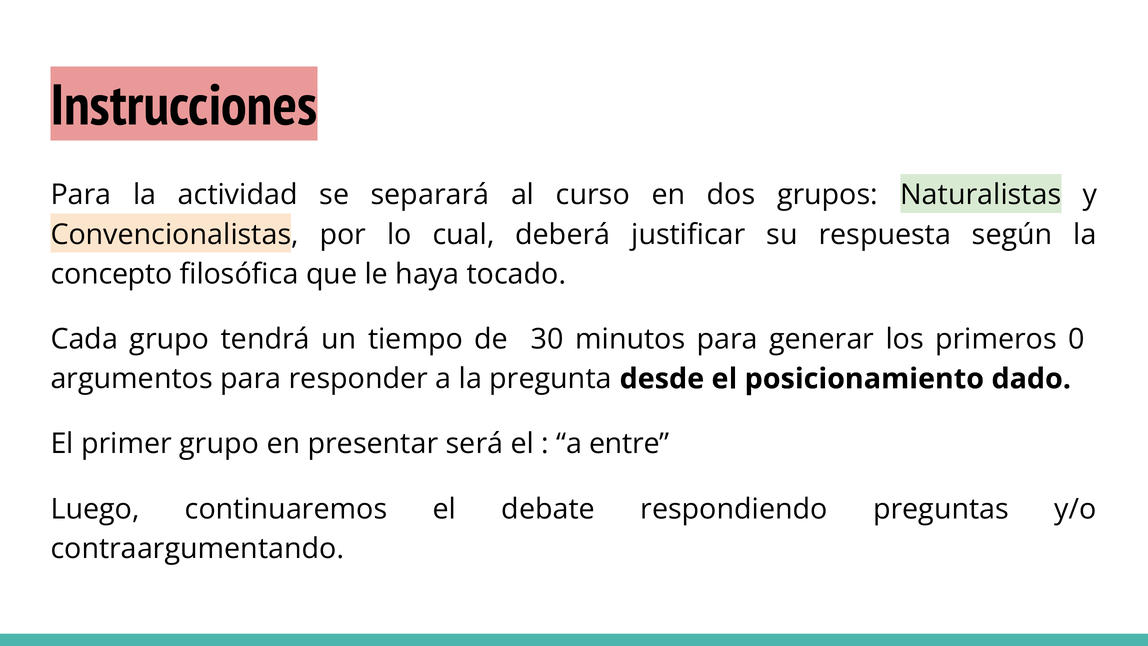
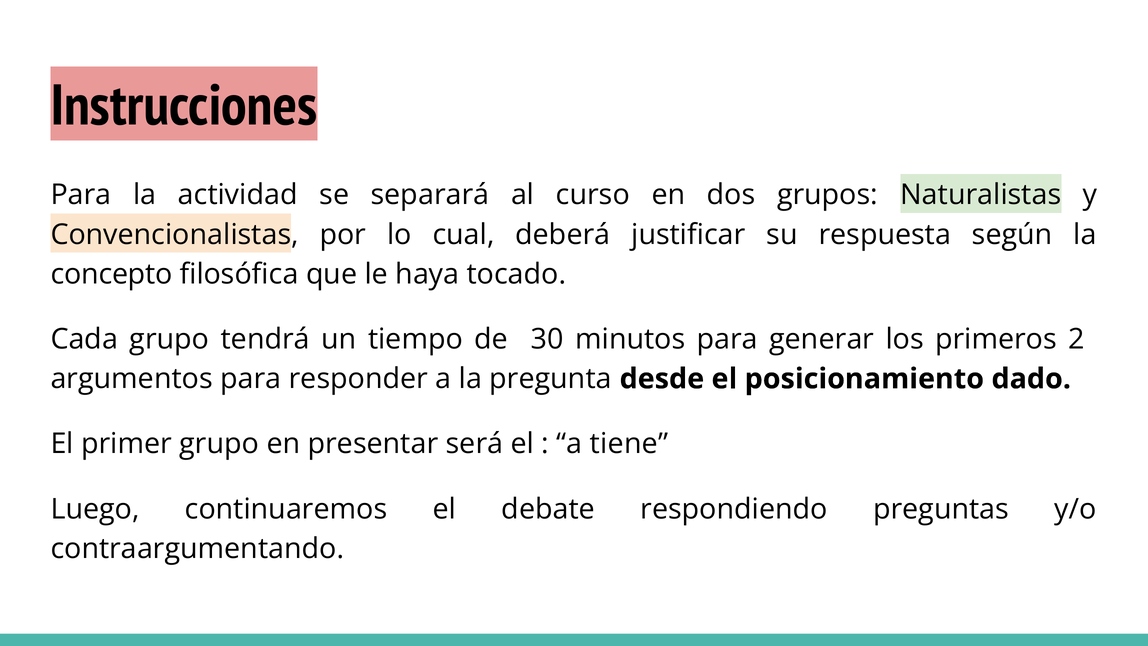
0: 0 -> 2
entre: entre -> tiene
